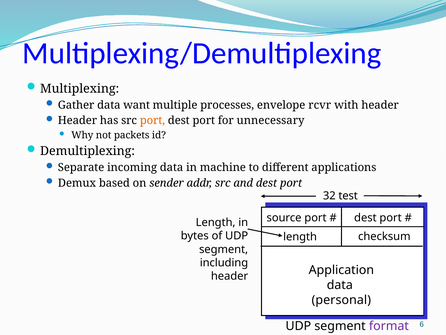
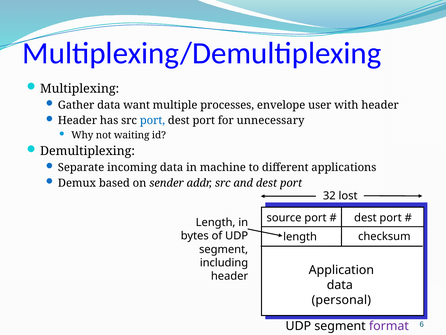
rcvr: rcvr -> user
port at (152, 120) colour: orange -> blue
packets: packets -> waiting
test: test -> lost
